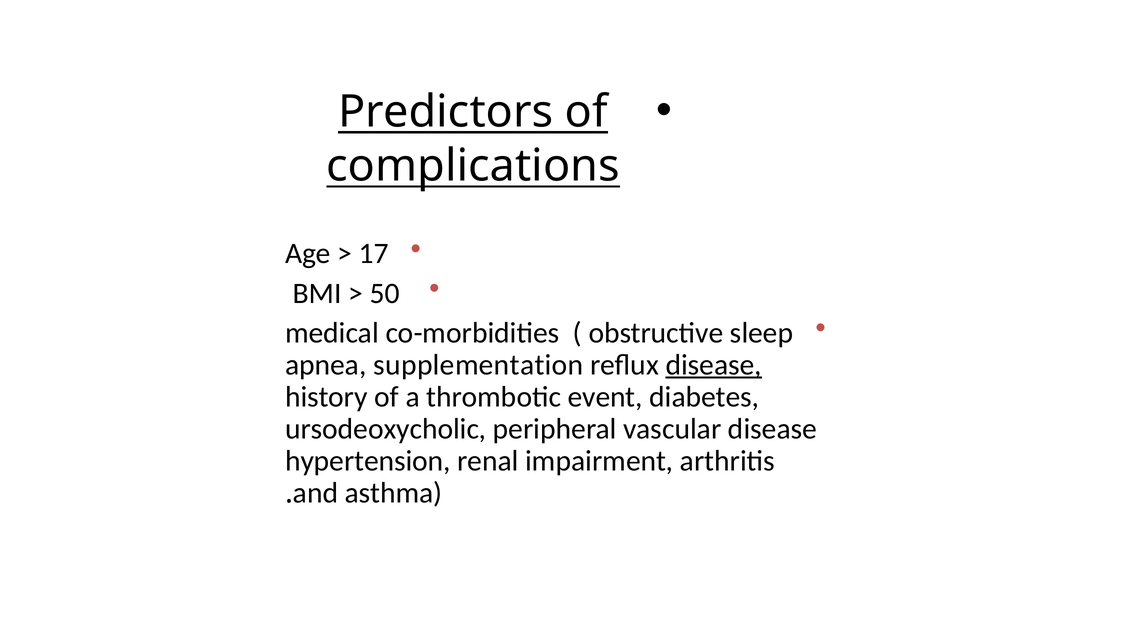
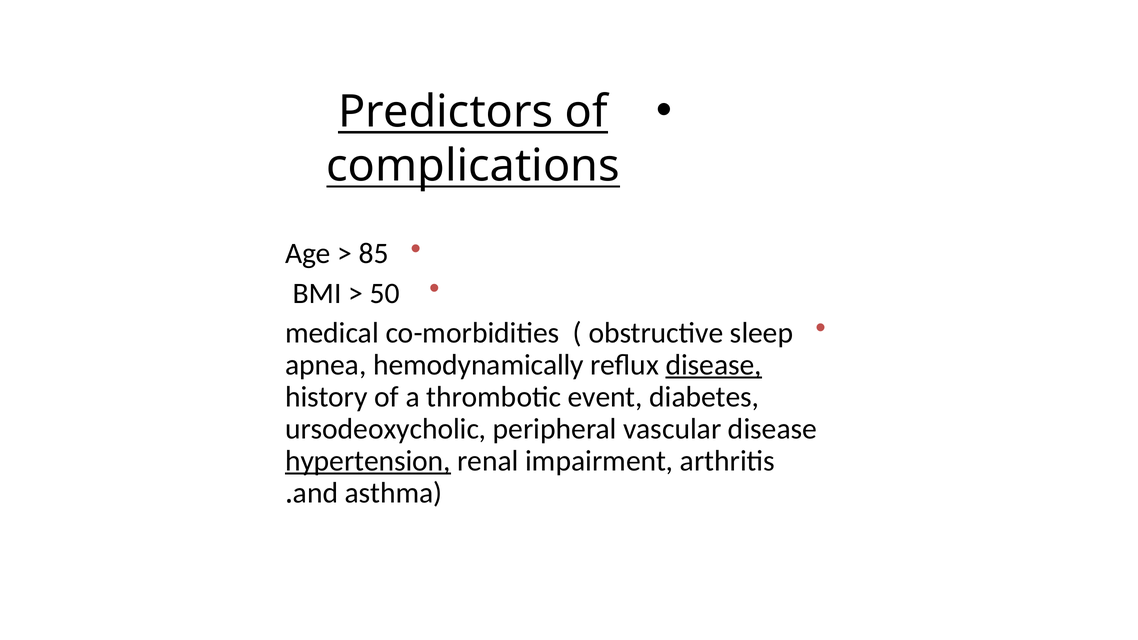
17: 17 -> 85
supplementation: supplementation -> hemodynamically
hypertension underline: none -> present
